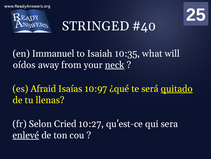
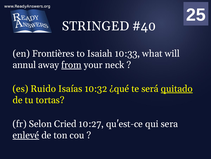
Immanuel: Immanuel -> Frontières
10:35: 10:35 -> 10:33
oídos: oídos -> annul
from underline: none -> present
neck underline: present -> none
Afraid: Afraid -> Ruido
10:97: 10:97 -> 10:32
llenas: llenas -> tortas
